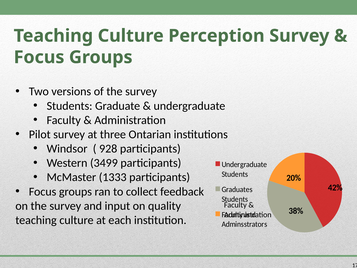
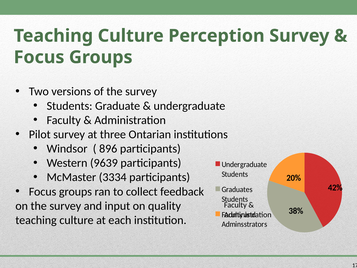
928: 928 -> 896
3499: 3499 -> 9639
1333: 1333 -> 3334
